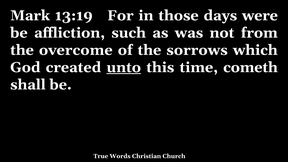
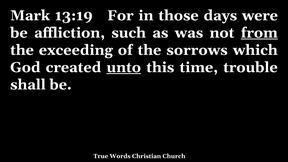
from underline: none -> present
overcome: overcome -> exceeding
cometh: cometh -> trouble
